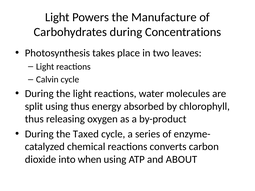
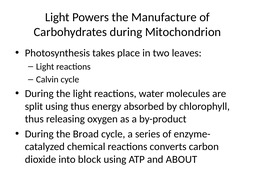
Concentrations: Concentrations -> Mitochondrion
Taxed: Taxed -> Broad
when: when -> block
